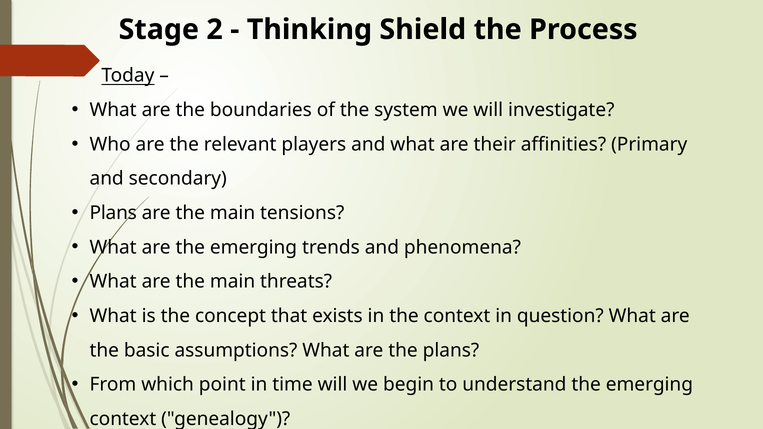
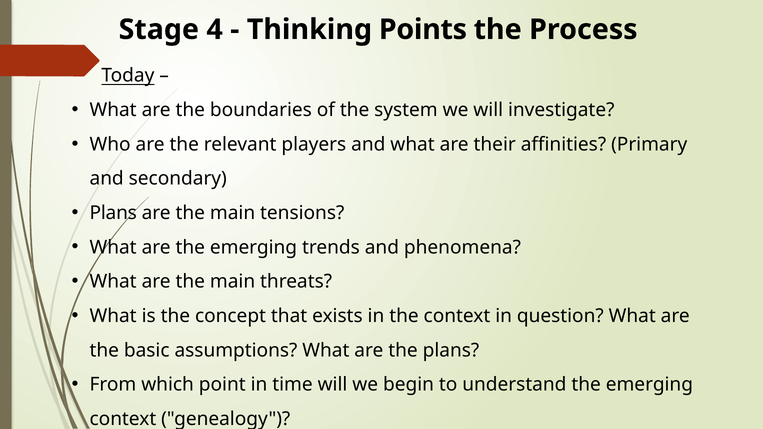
2: 2 -> 4
Shield: Shield -> Points
